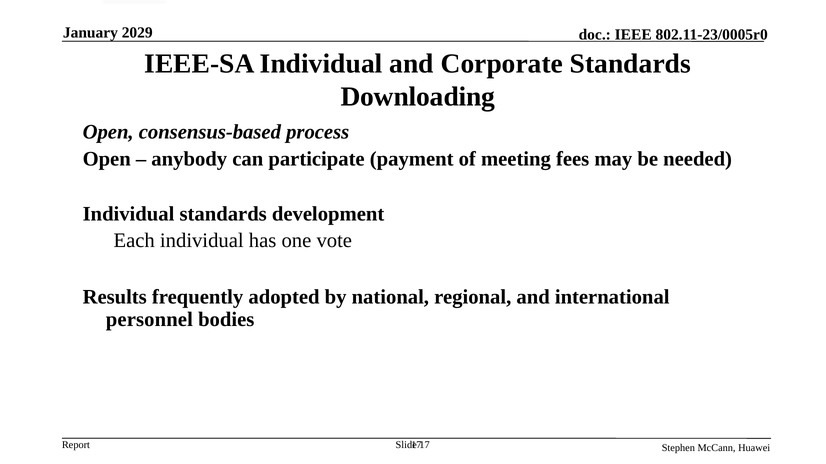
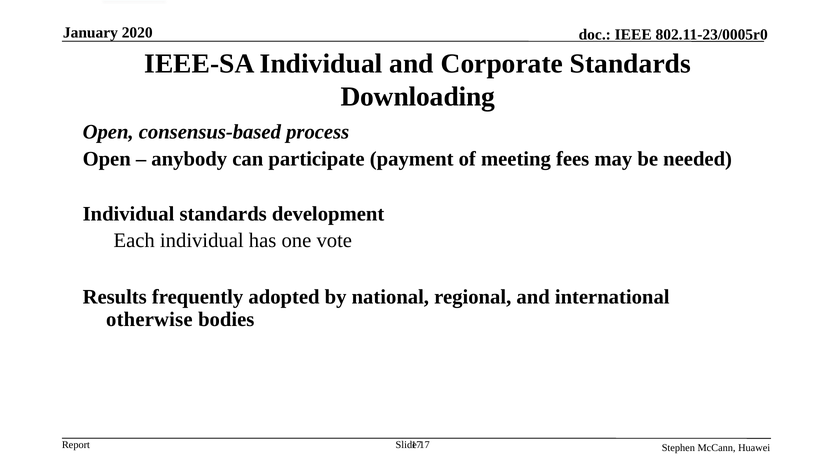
2029: 2029 -> 2020
personnel: personnel -> otherwise
